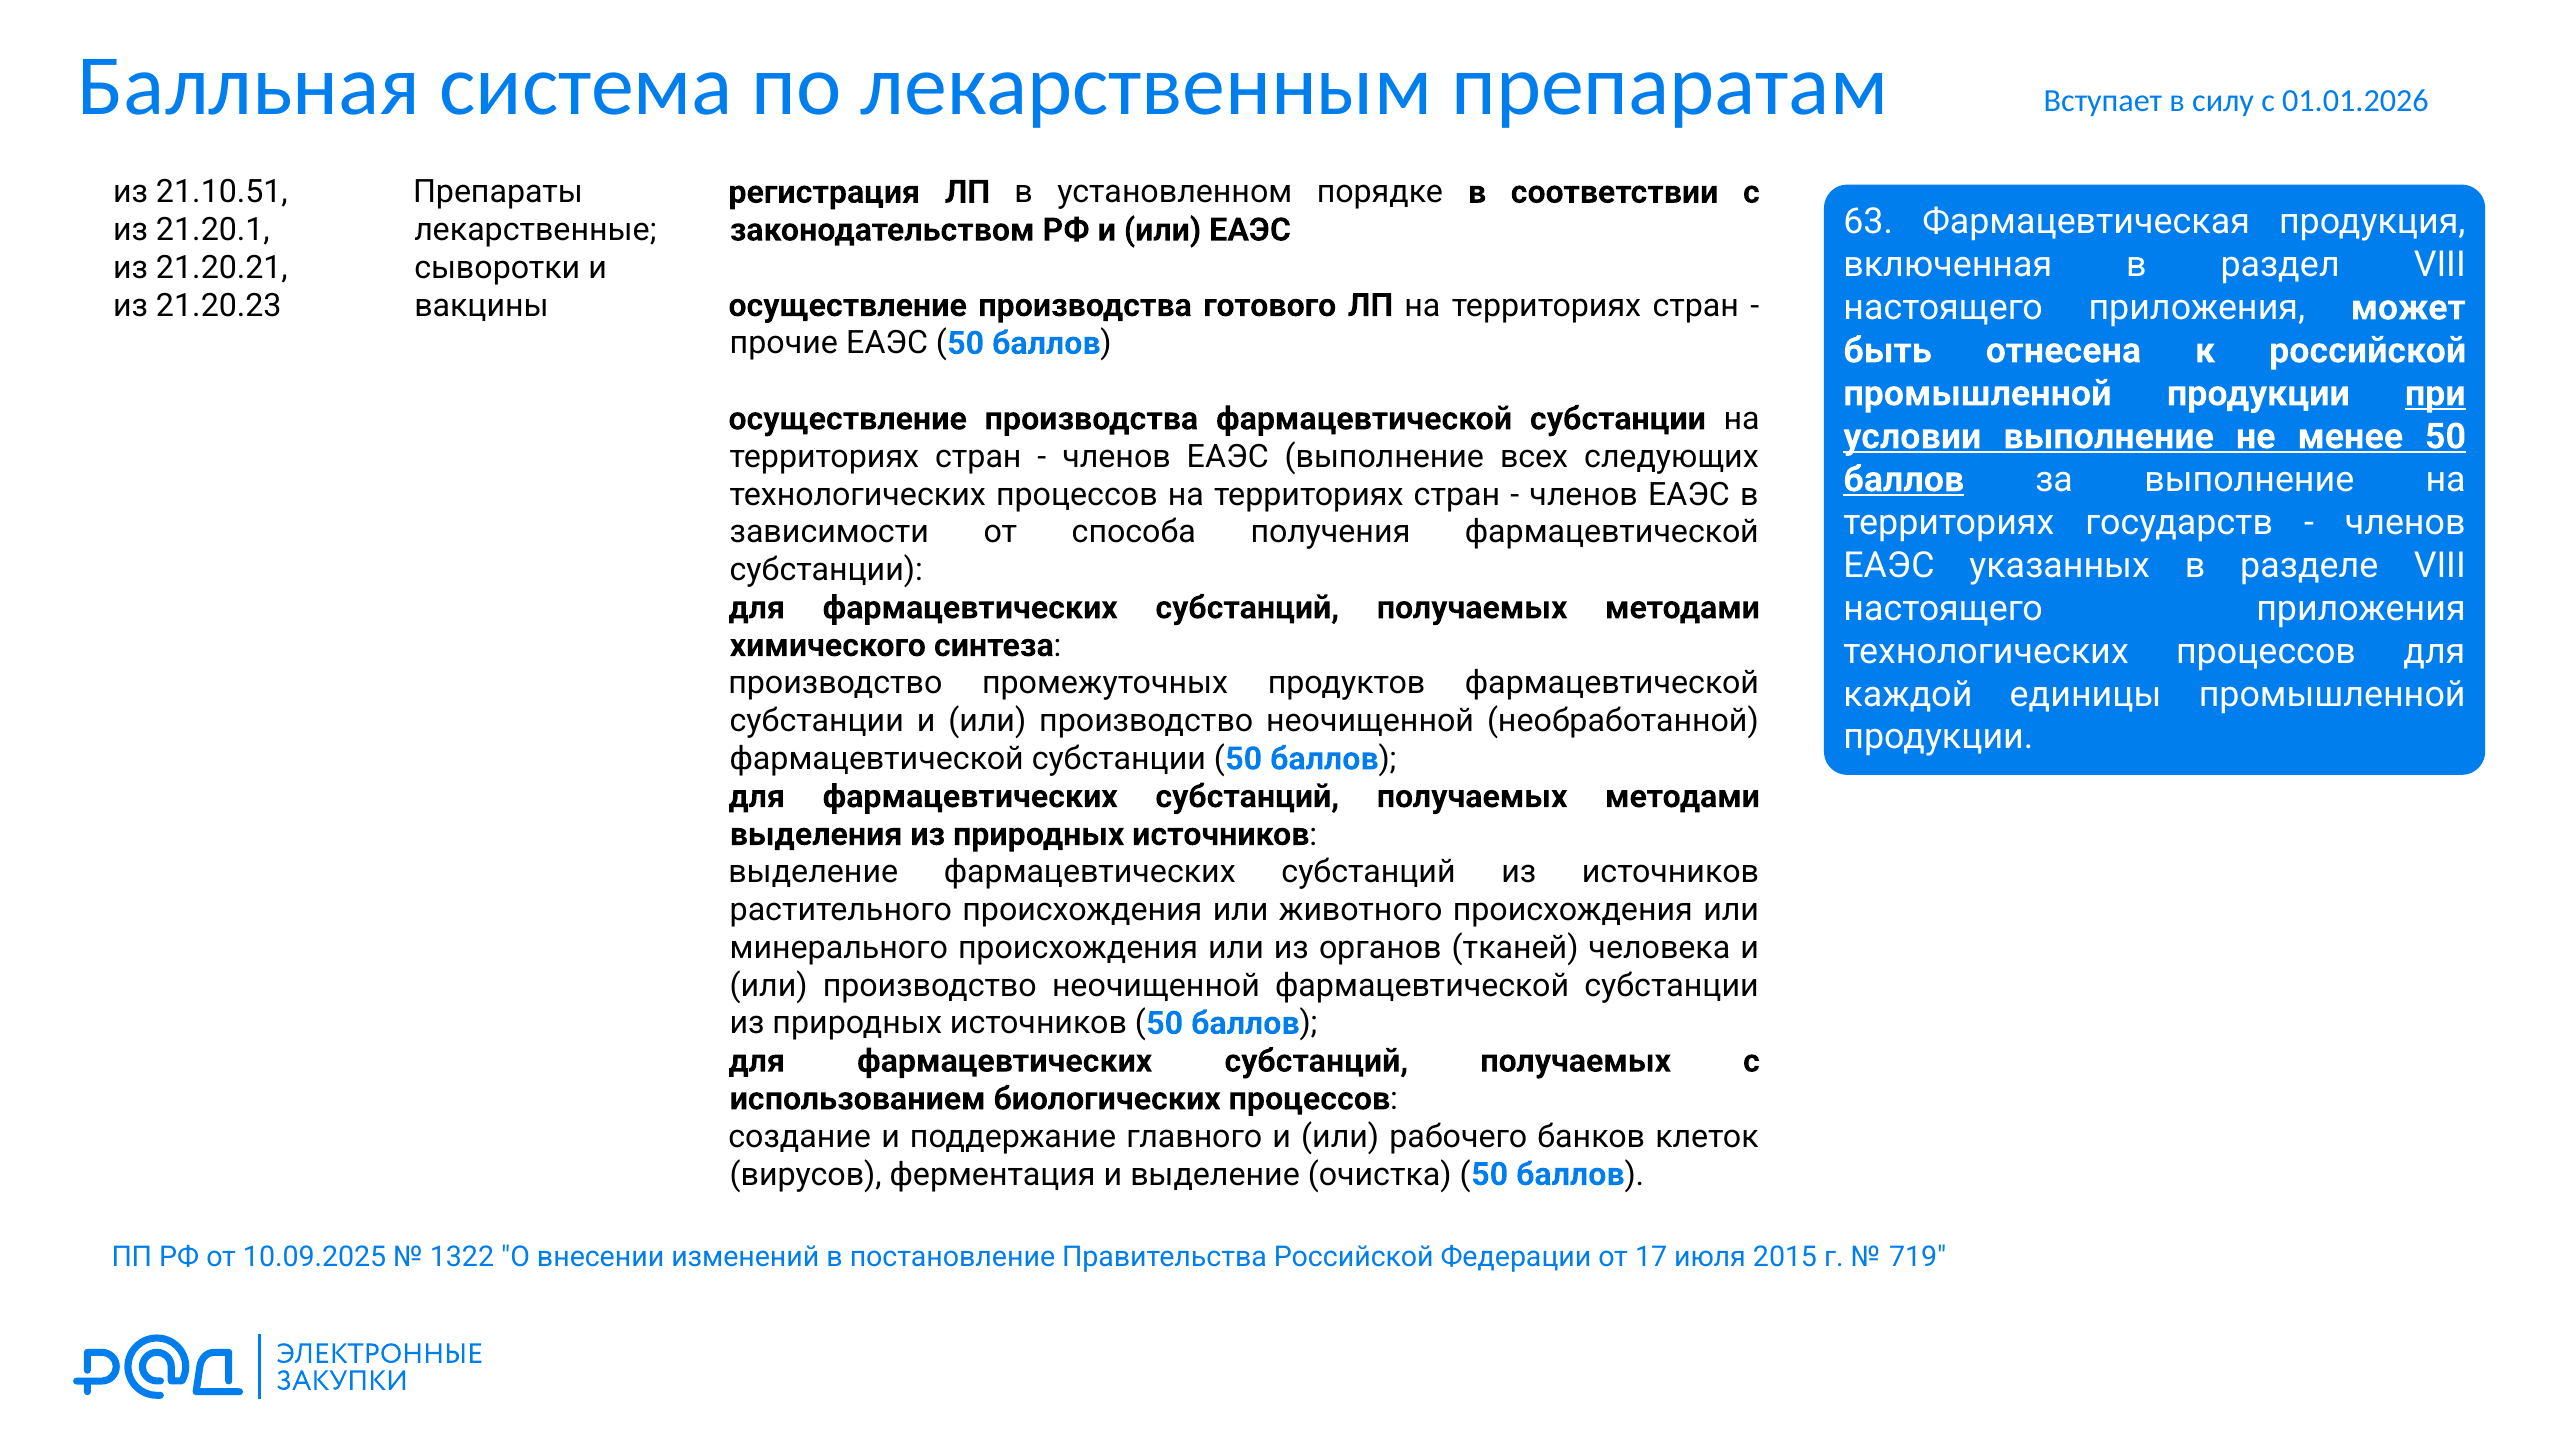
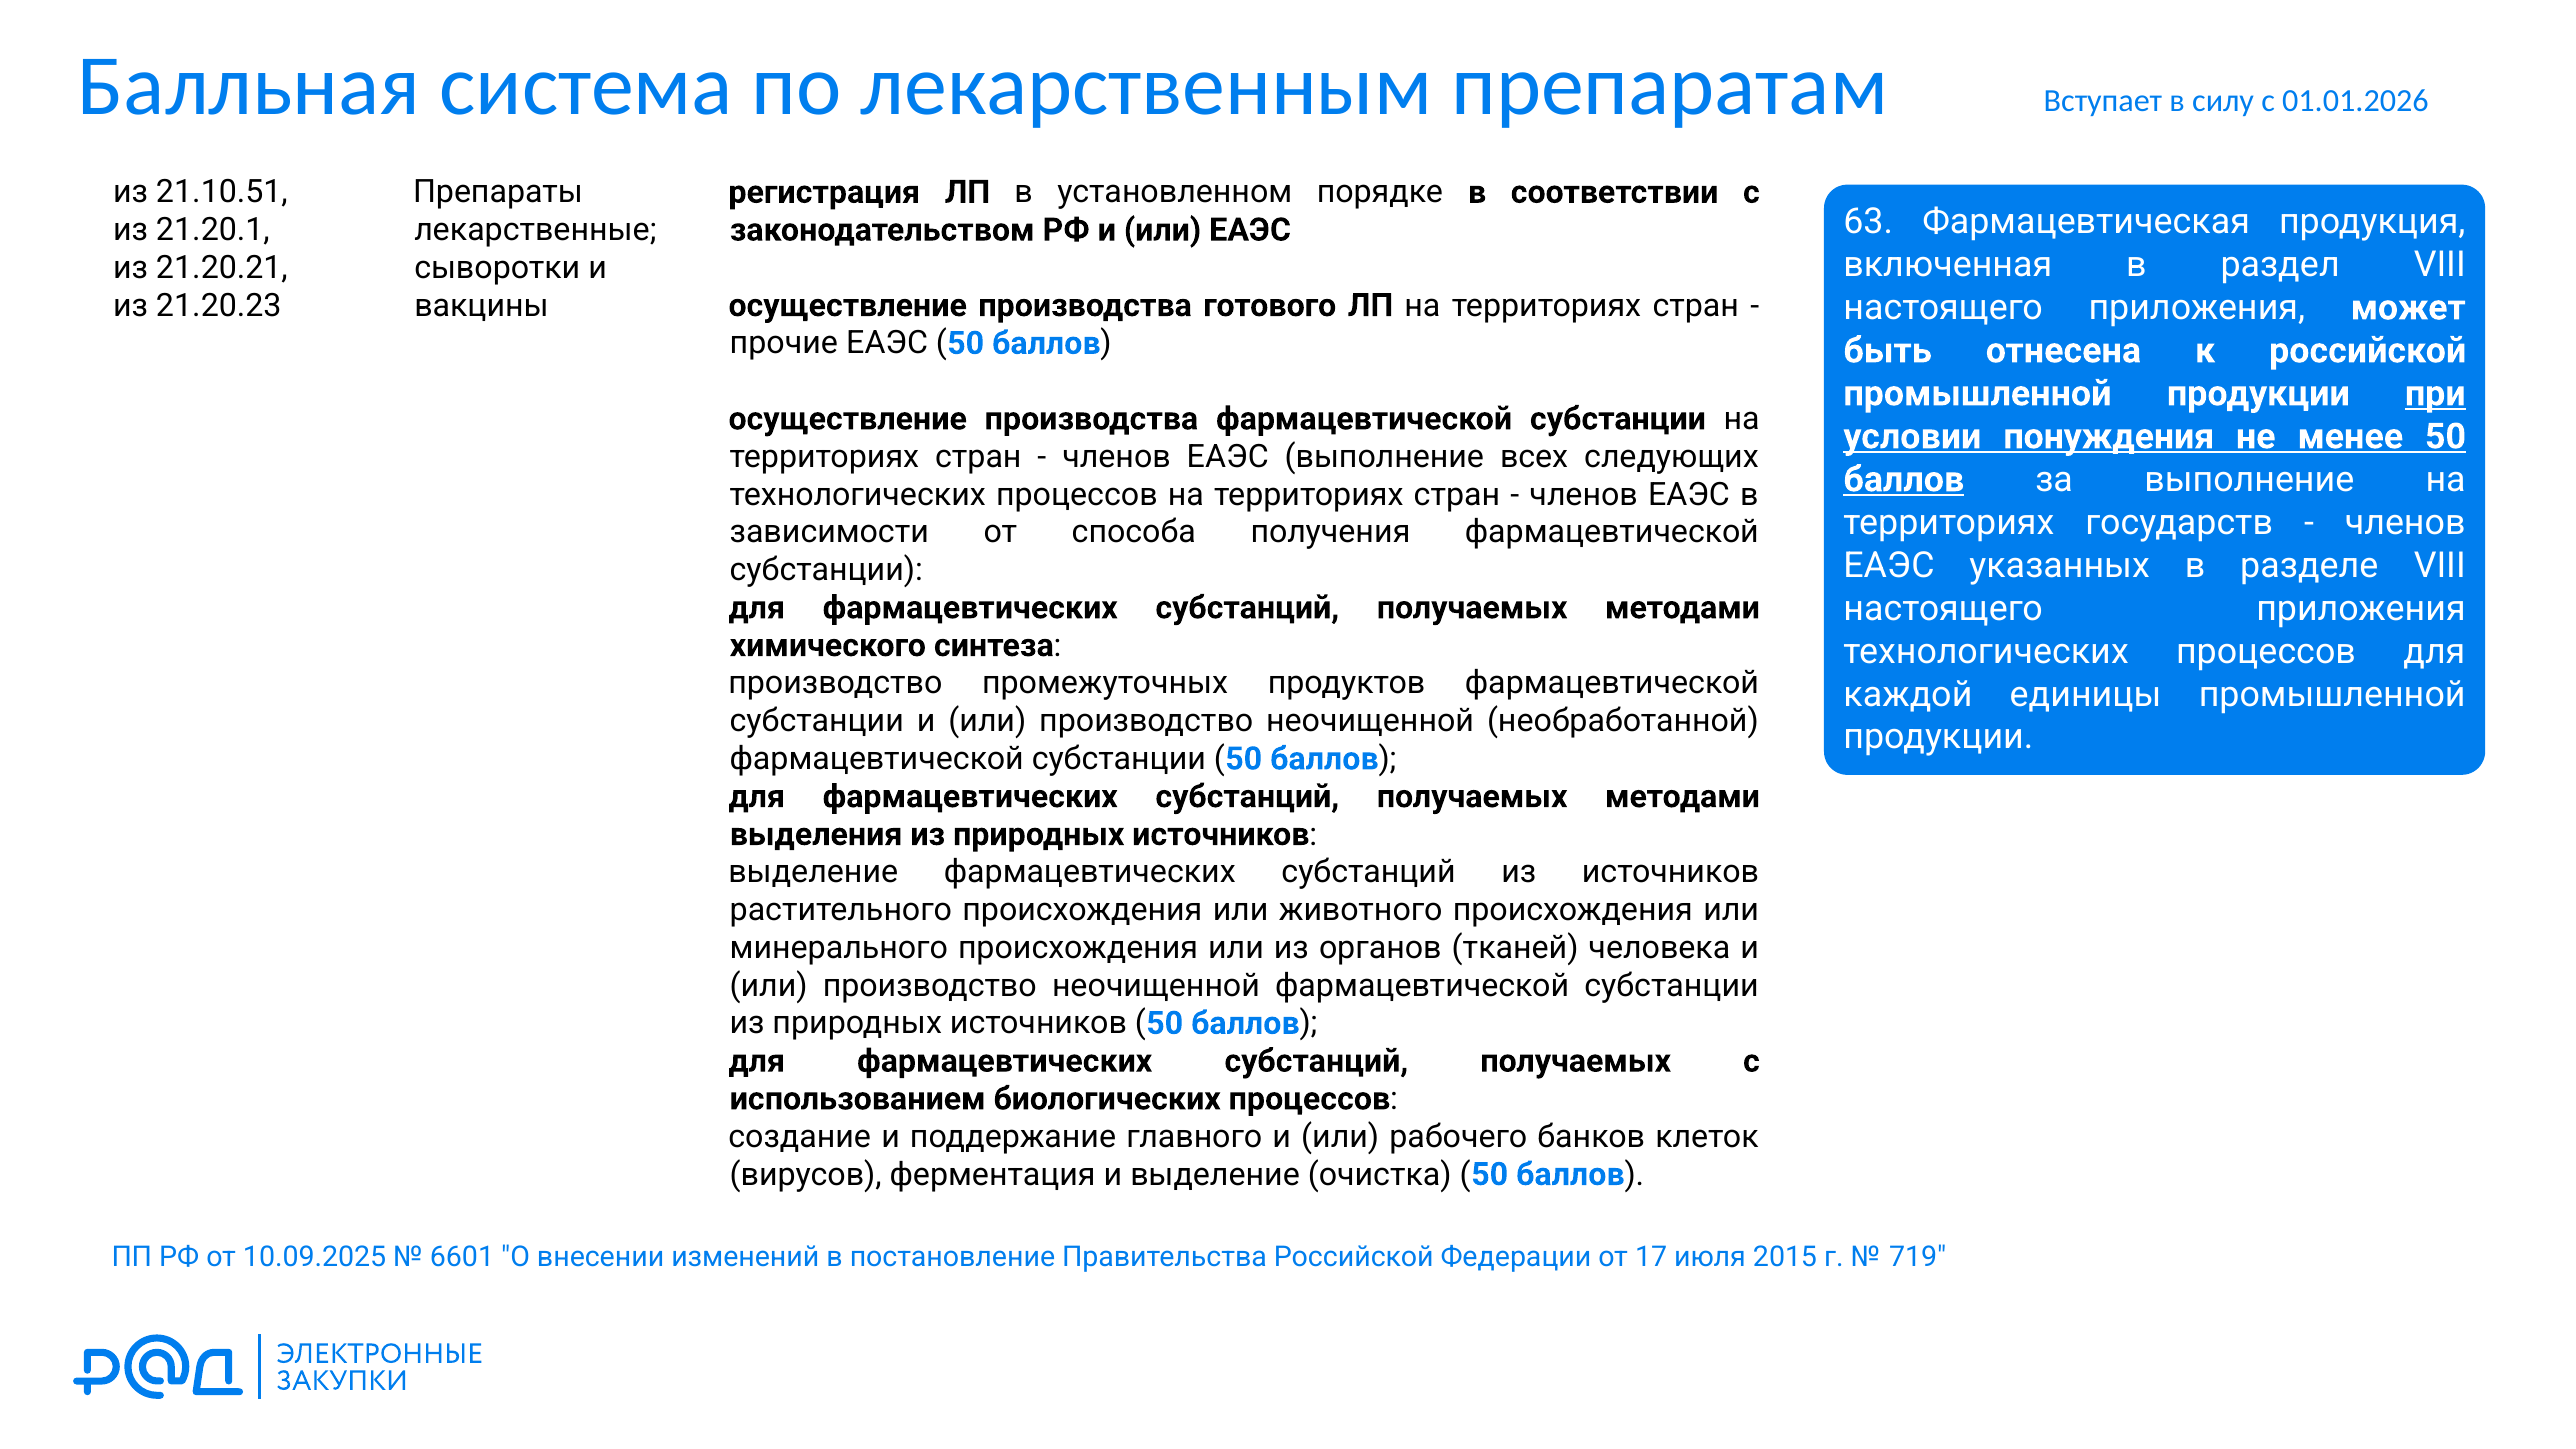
условии выполнение: выполнение -> понуждения
1322: 1322 -> 6601
